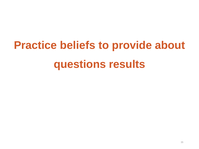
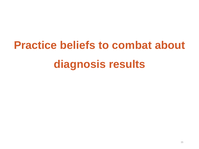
provide: provide -> combat
questions: questions -> diagnosis
